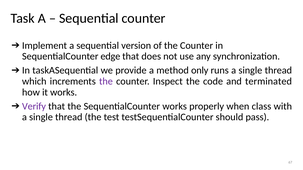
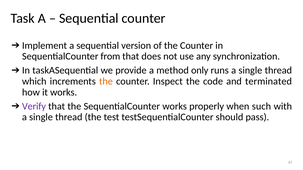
edge: edge -> from
the at (106, 81) colour: purple -> orange
class: class -> such
